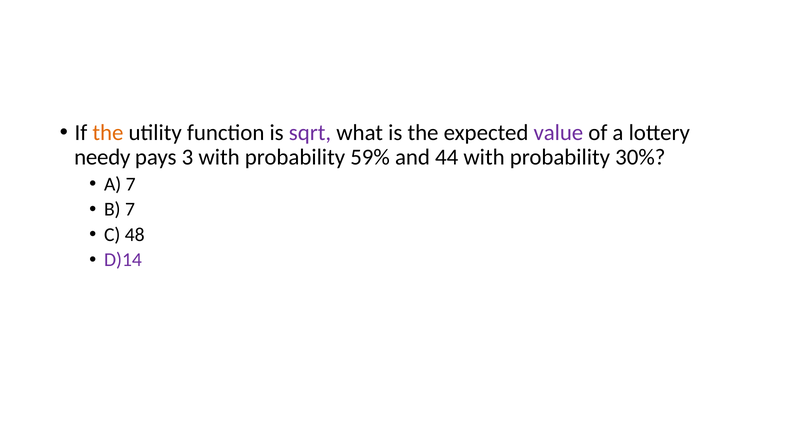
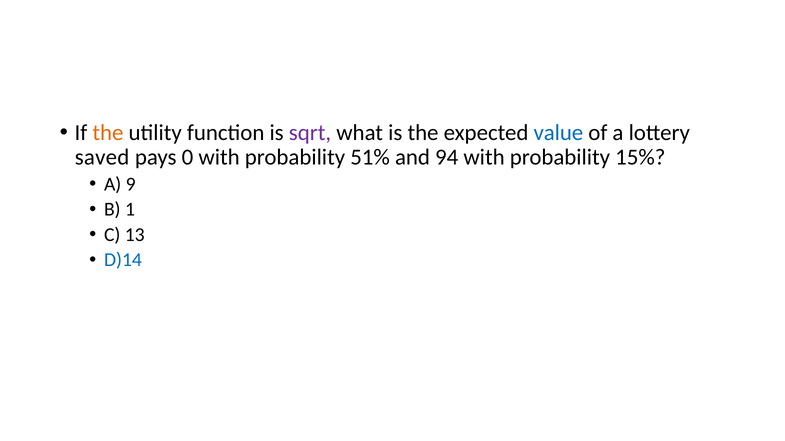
value colour: purple -> blue
needy: needy -> saved
3: 3 -> 0
59%: 59% -> 51%
44: 44 -> 94
30%: 30% -> 15%
A 7: 7 -> 9
B 7: 7 -> 1
48: 48 -> 13
D)14 colour: purple -> blue
